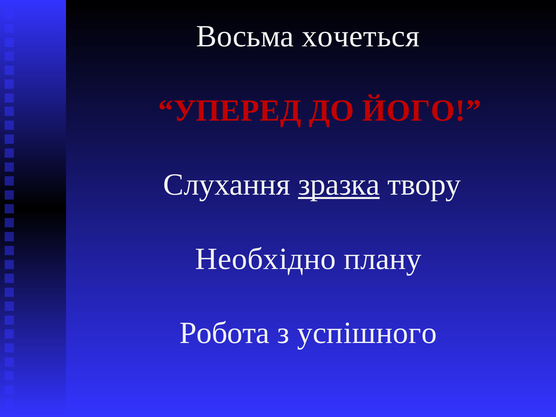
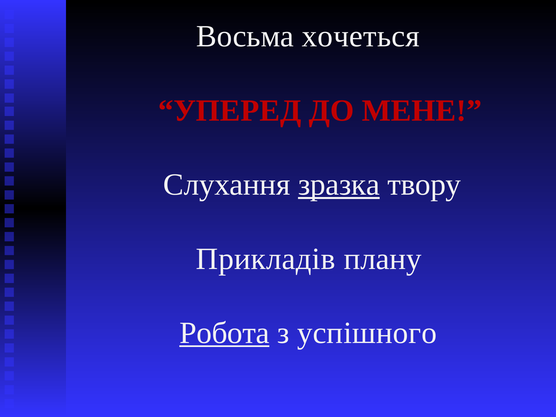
ЙОГО: ЙОГО -> МЕНЕ
Необхідно: Необхідно -> Прикладів
Робота underline: none -> present
